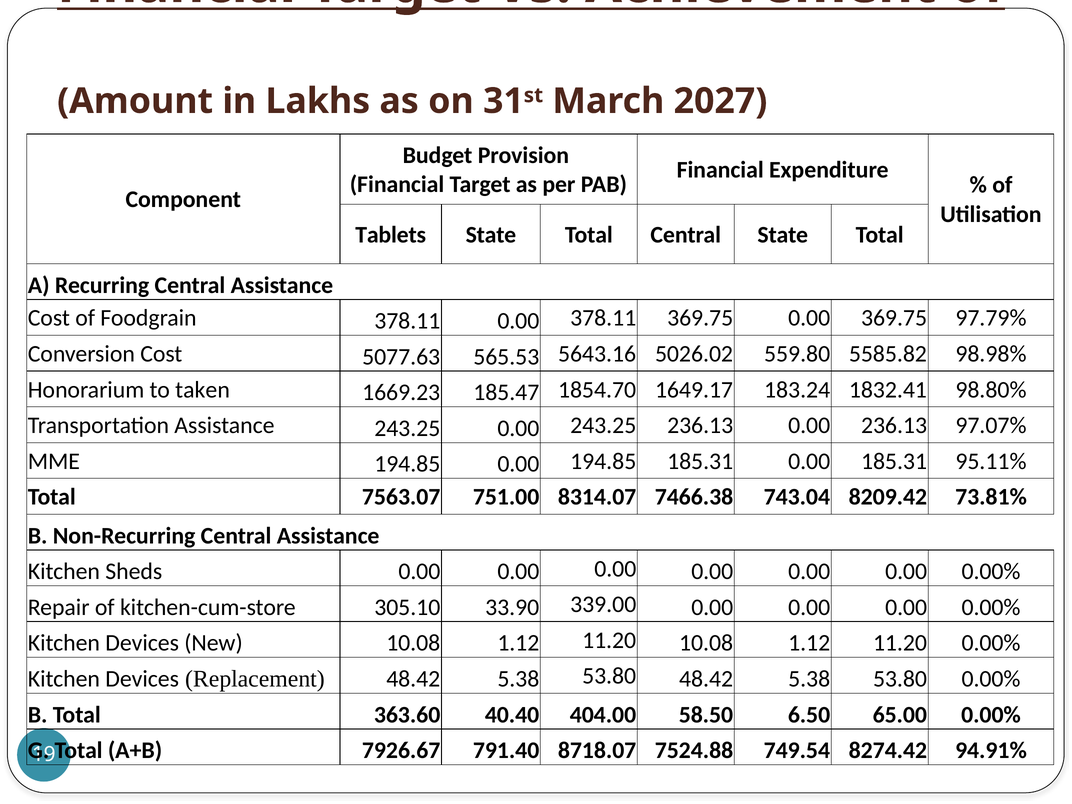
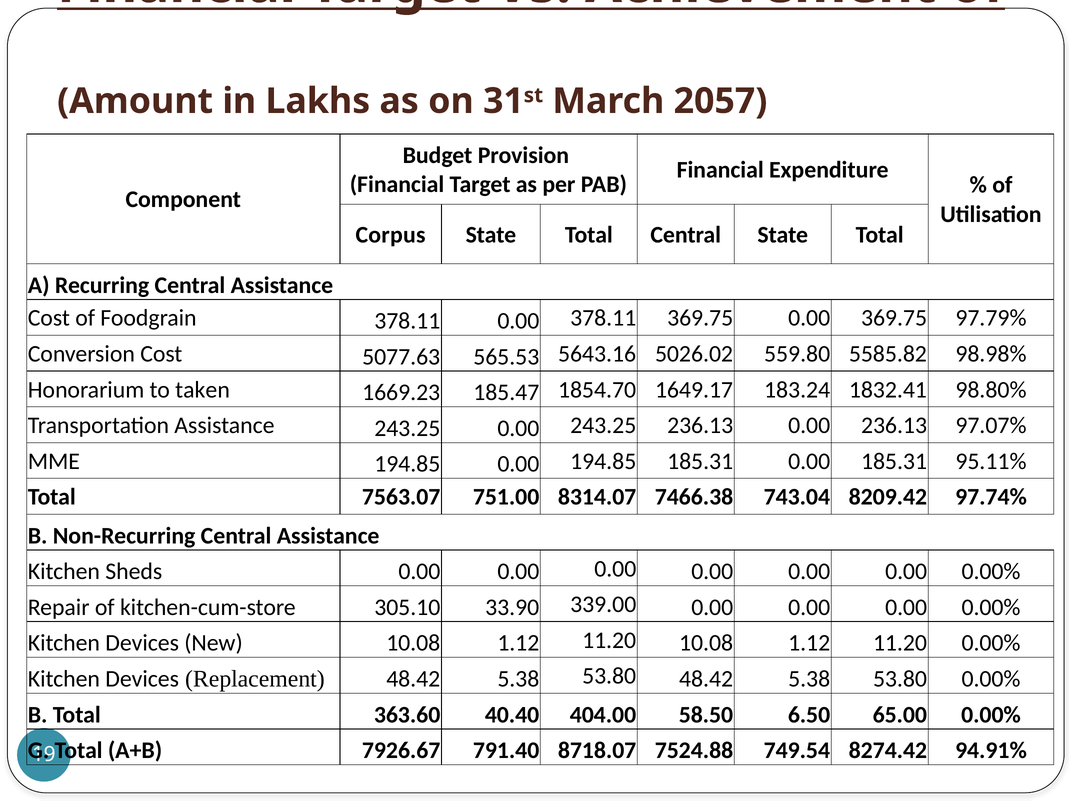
2027: 2027 -> 2057
Tablets: Tablets -> Corpus
73.81%: 73.81% -> 97.74%
